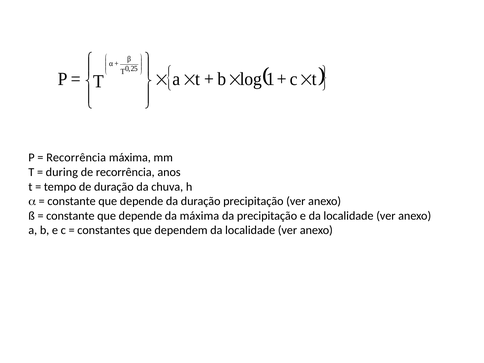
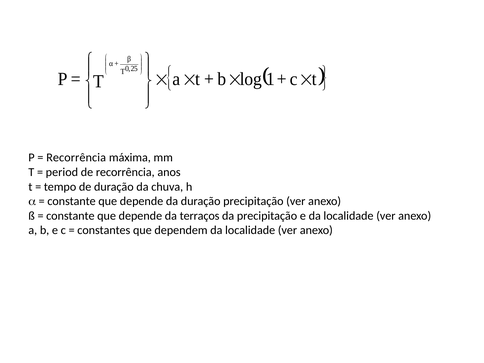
during: during -> period
da máxima: máxima -> terraços
